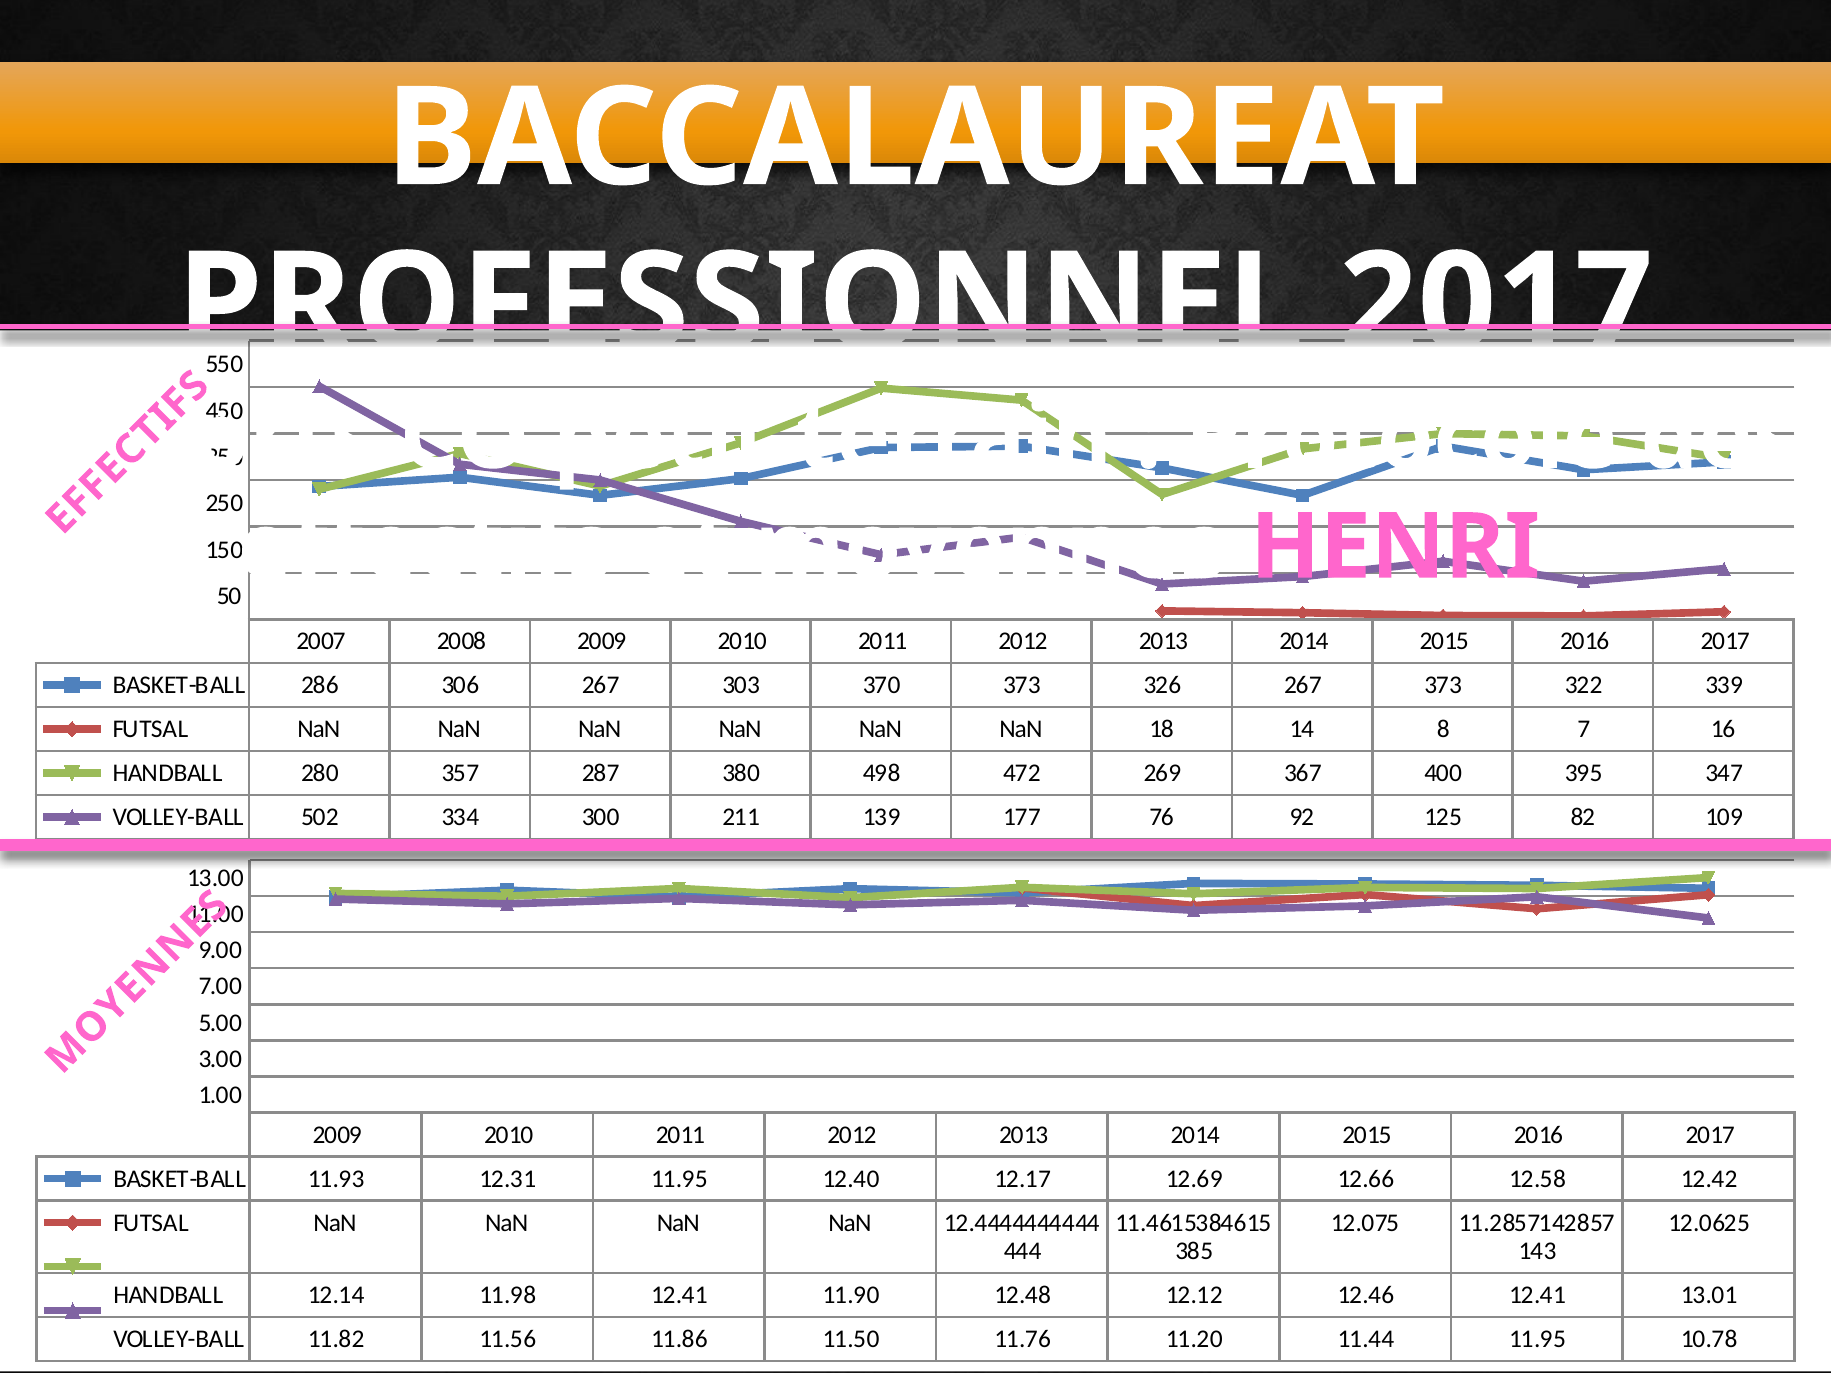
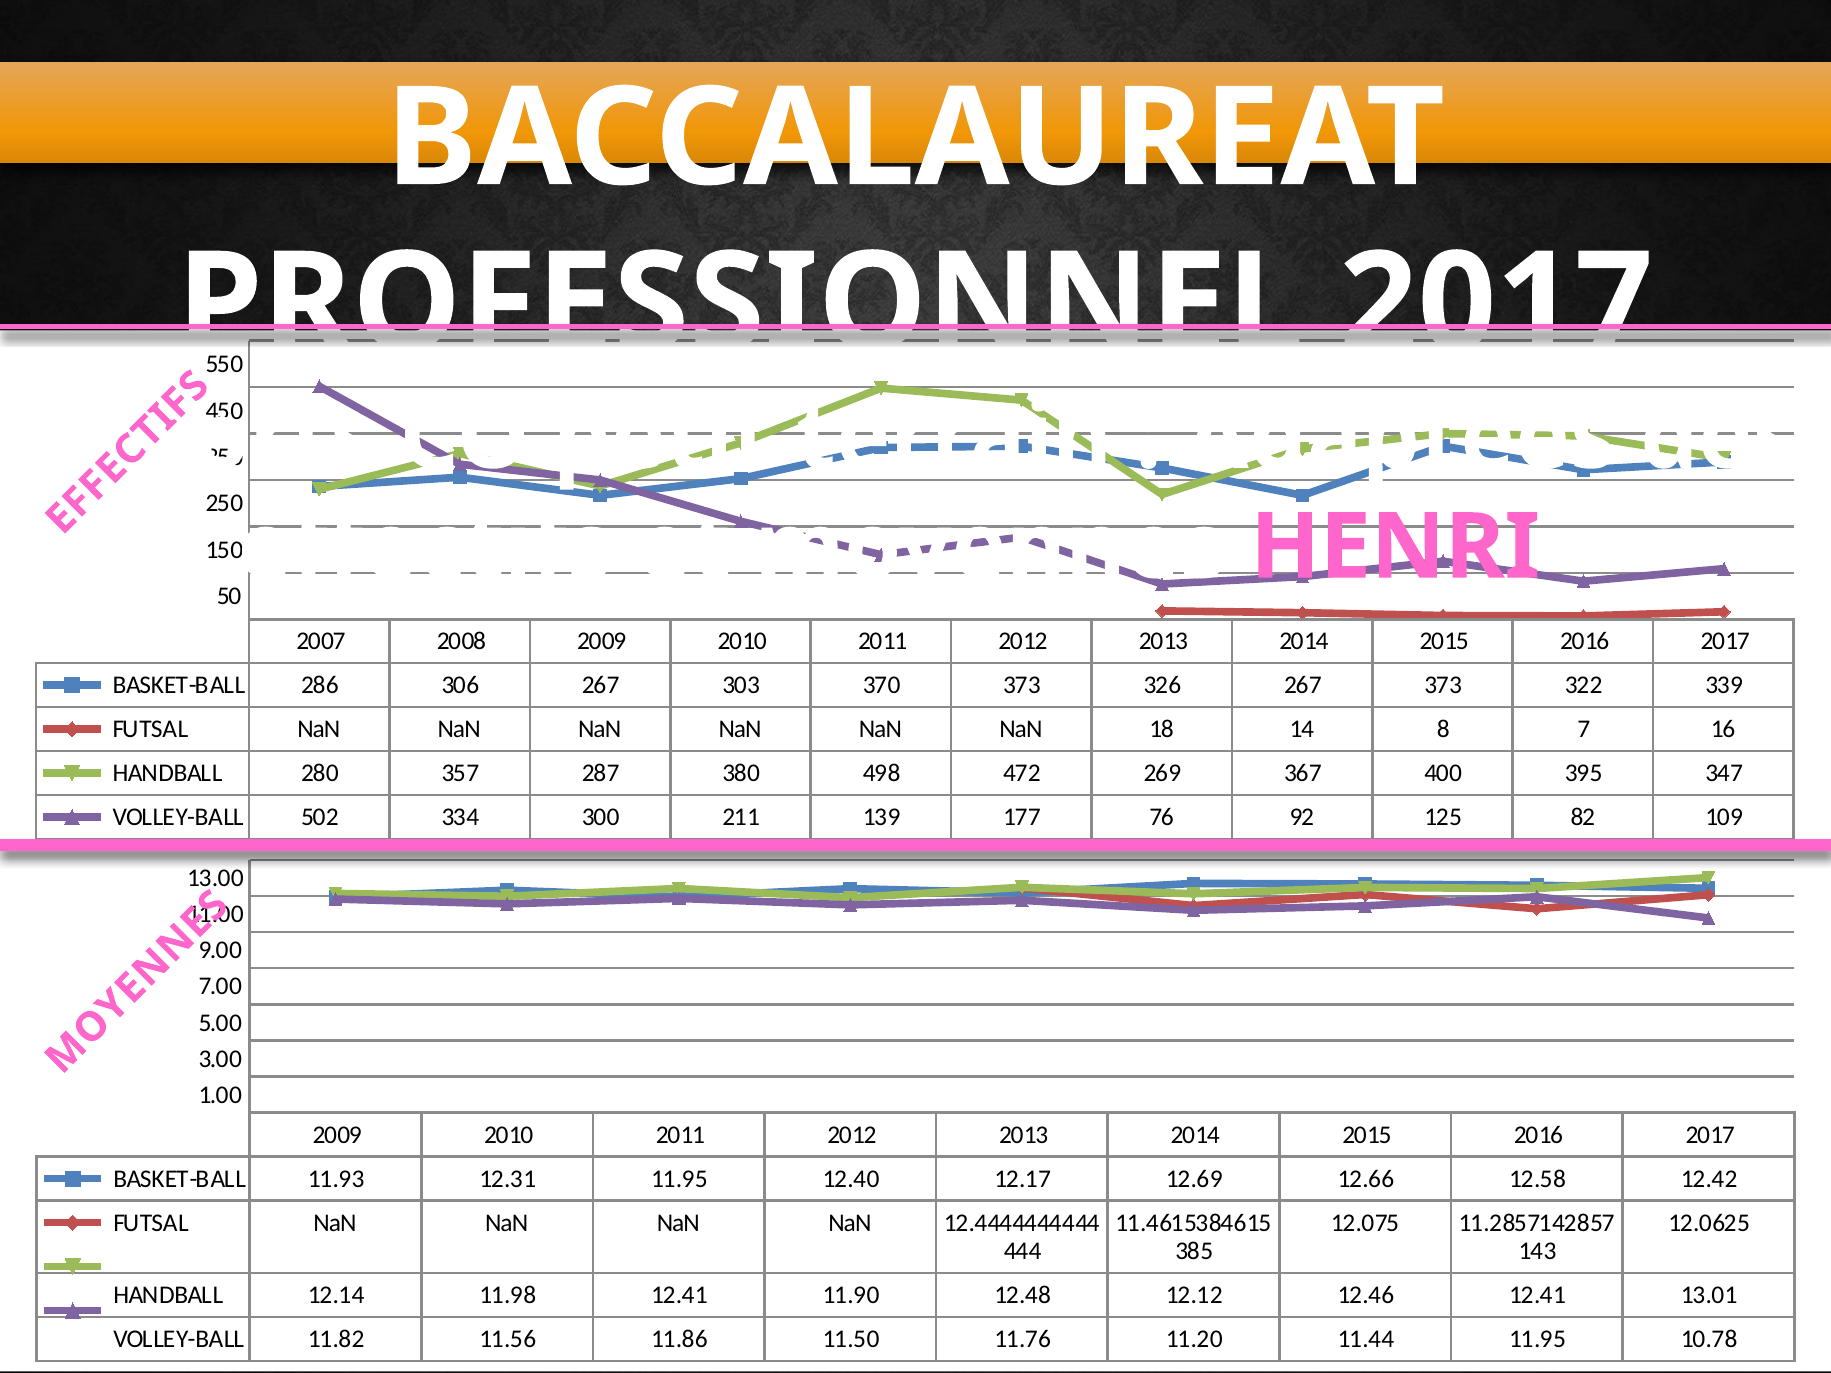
Protocole: Protocole -> Adaptées
